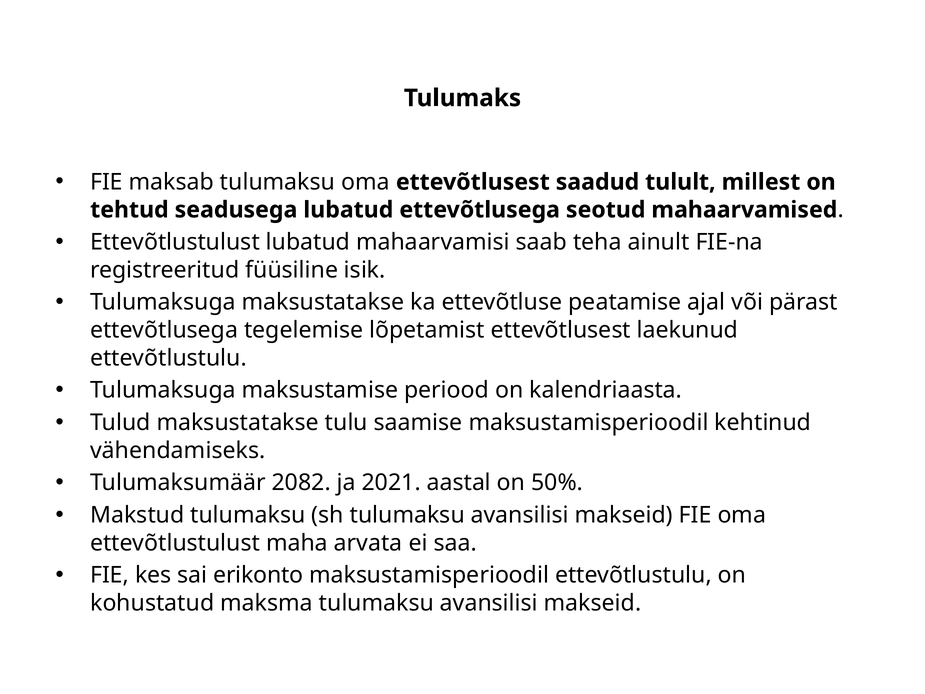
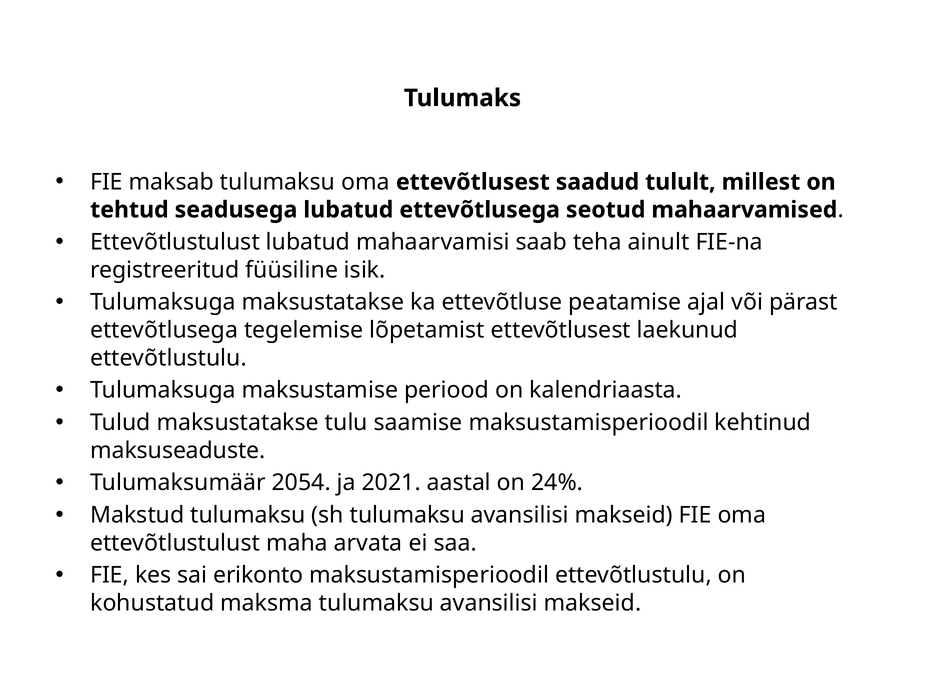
vähendamiseks: vähendamiseks -> maksuseaduste
2082: 2082 -> 2054
50%: 50% -> 24%
